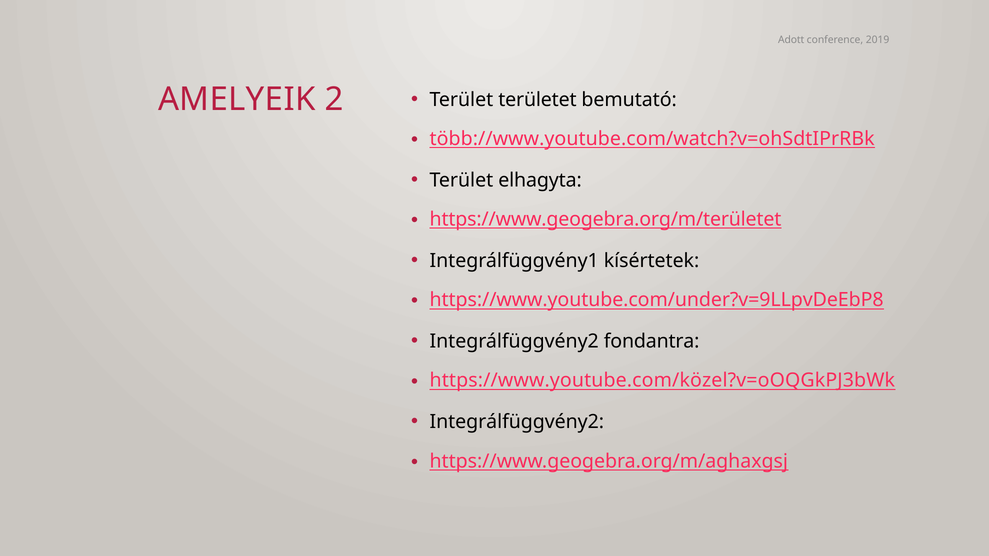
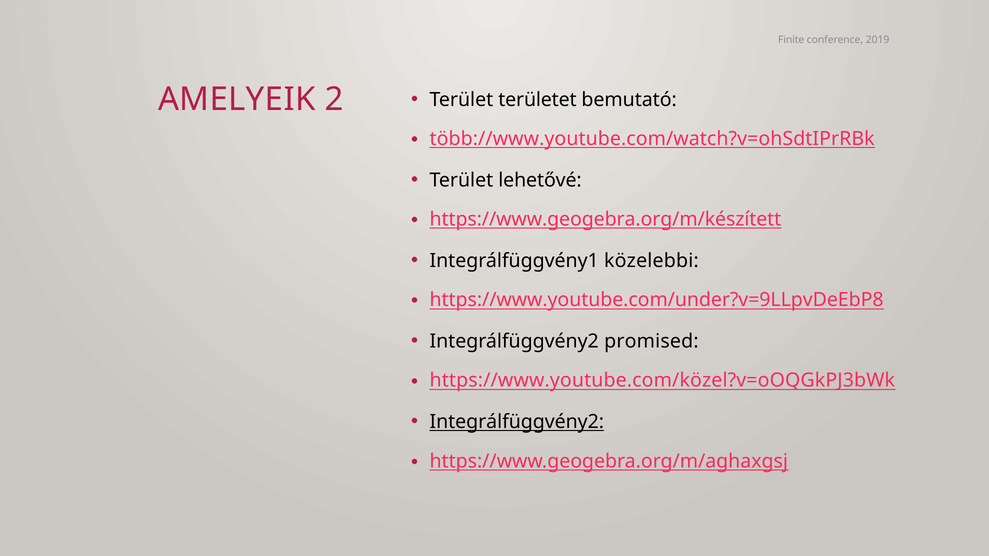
Adott: Adott -> Finite
elhagyta: elhagyta -> lehetővé
https://www.geogebra.org/m/területet: https://www.geogebra.org/m/területet -> https://www.geogebra.org/m/készített
kísértetek: kísértetek -> közelebbi
fondantra: fondantra -> promised
Integrálfüggvény2 at (517, 422) underline: none -> present
